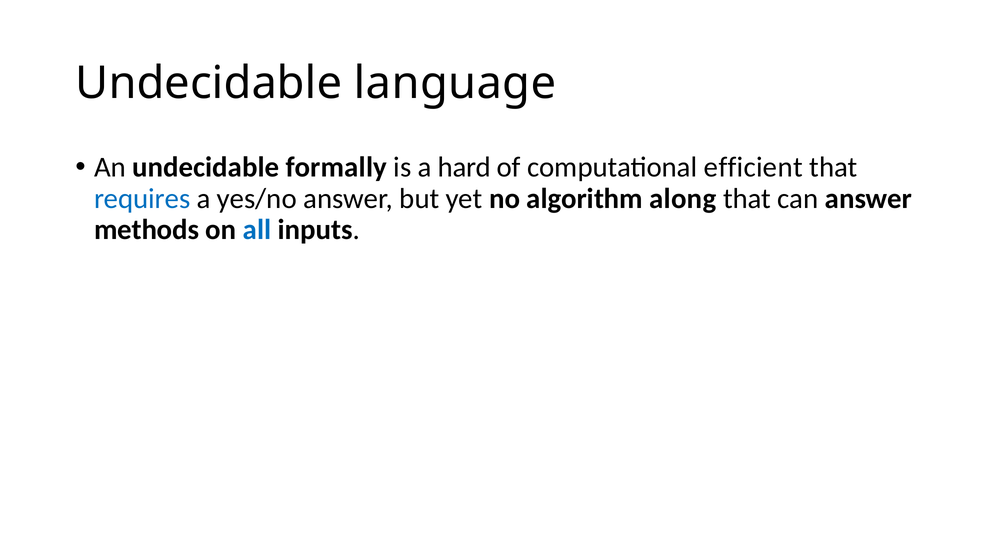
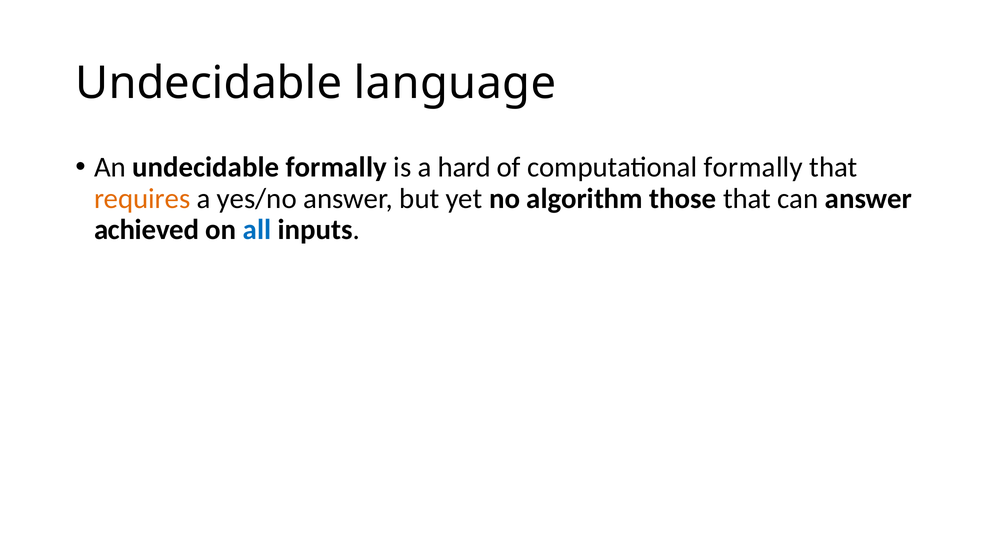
computational efficient: efficient -> formally
requires colour: blue -> orange
along: along -> those
methods: methods -> achieved
